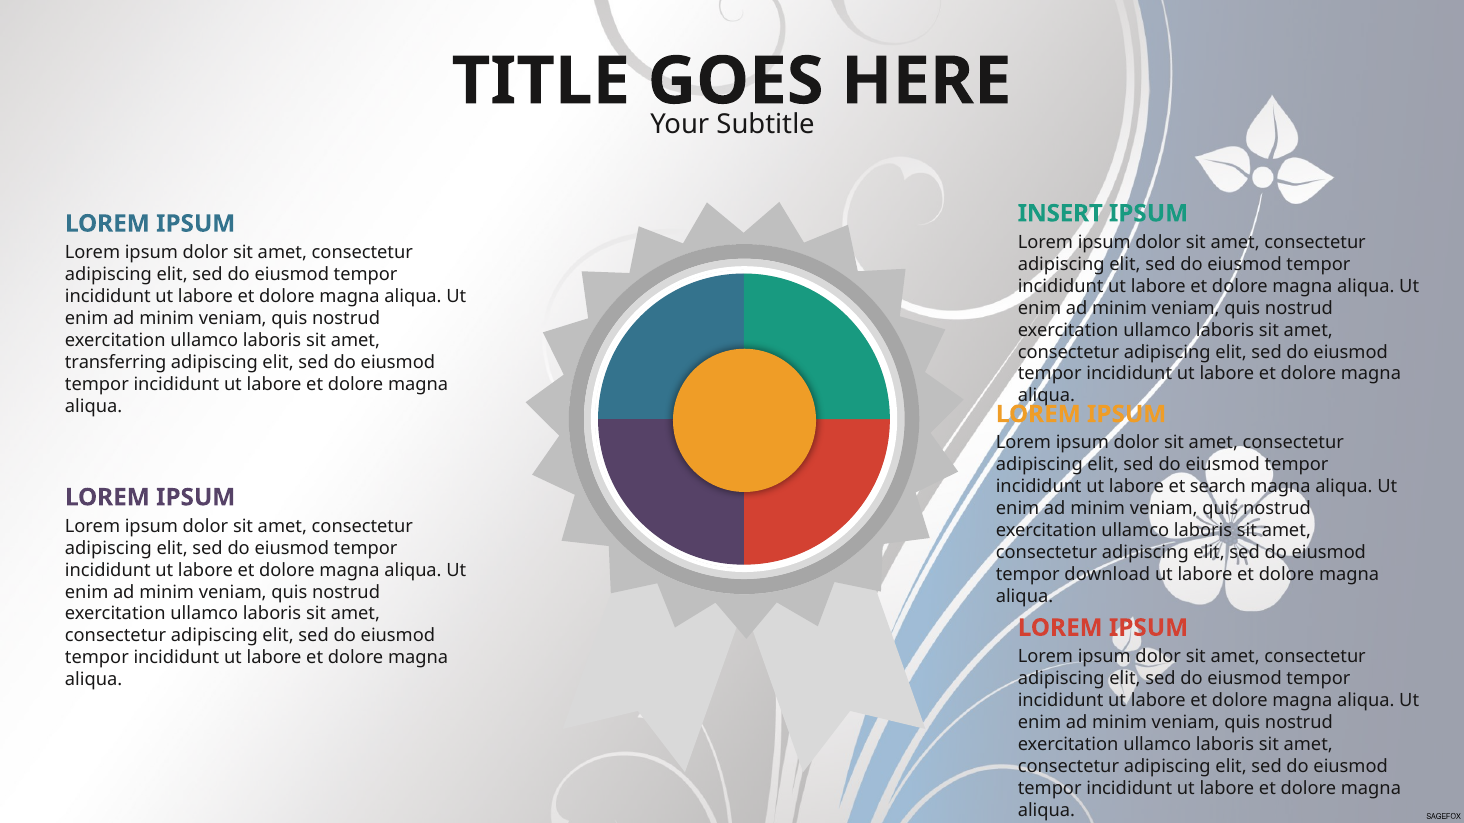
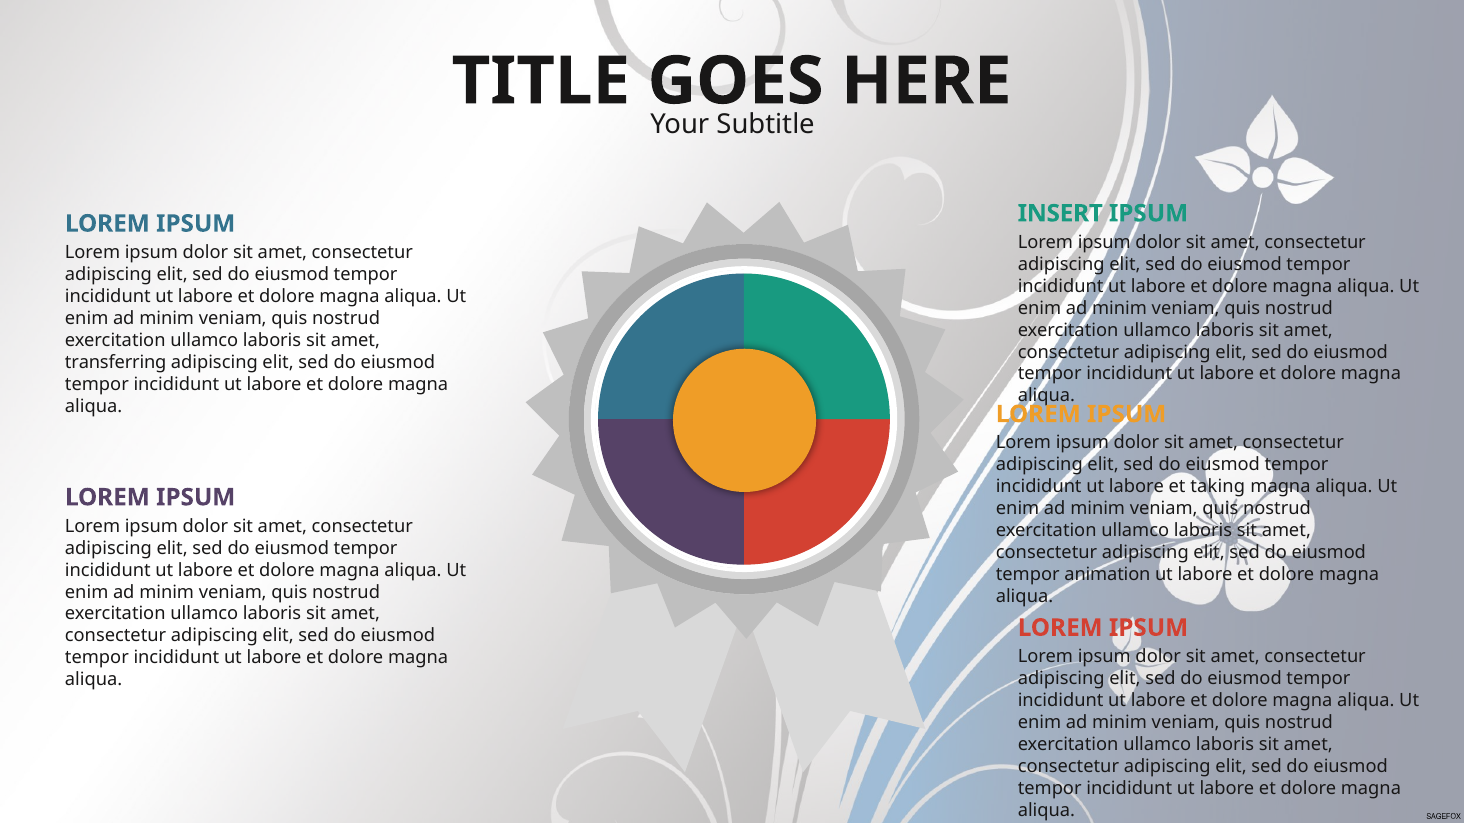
search: search -> taking
download: download -> animation
